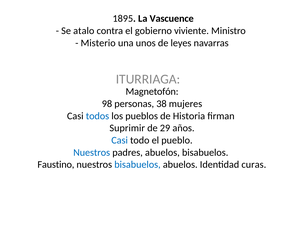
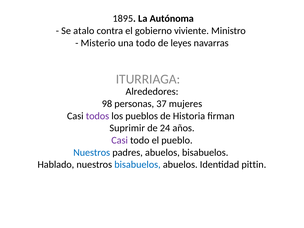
Vascuence: Vascuence -> Autónoma
una unos: unos -> todo
Magnetofón: Magnetofón -> Alrededores
38: 38 -> 37
todos colour: blue -> purple
29: 29 -> 24
Casi at (120, 140) colour: blue -> purple
Faustino: Faustino -> Hablado
curas: curas -> pittin
